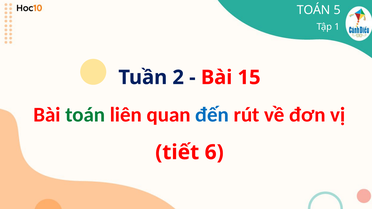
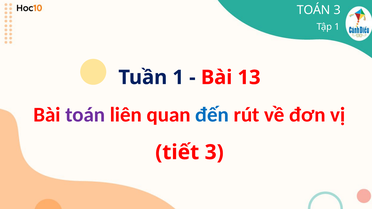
TOÁN 5: 5 -> 3
Tuần 2: 2 -> 1
15: 15 -> 13
toán at (85, 115) colour: green -> purple
tiết 6: 6 -> 3
